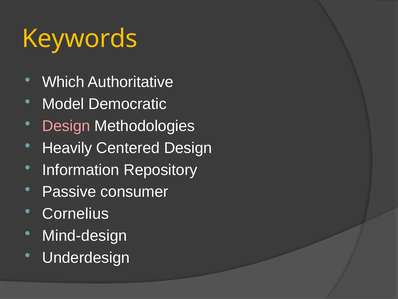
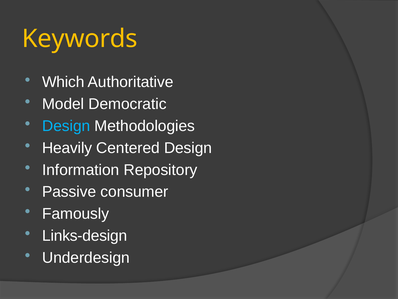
Design at (66, 126) colour: pink -> light blue
Cornelius: Cornelius -> Famously
Mind-design: Mind-design -> Links-design
